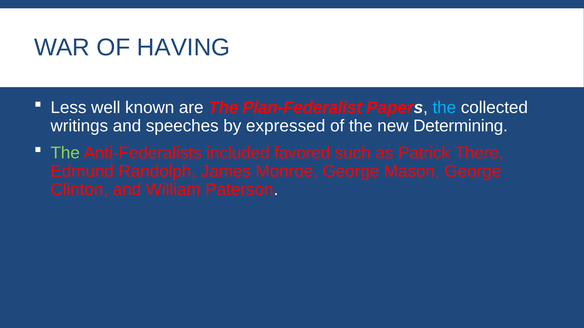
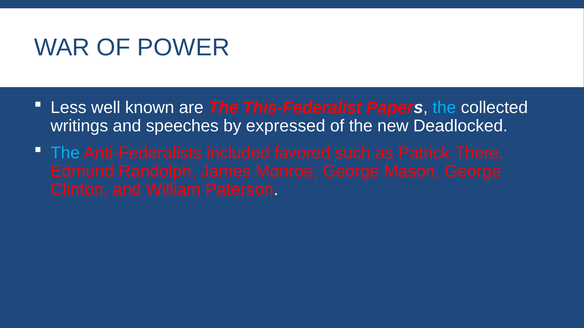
HAVING: HAVING -> POWER
Plan-Federalist: Plan-Federalist -> This-Federalist
Determining: Determining -> Deadlocked
The at (65, 153) colour: light green -> light blue
